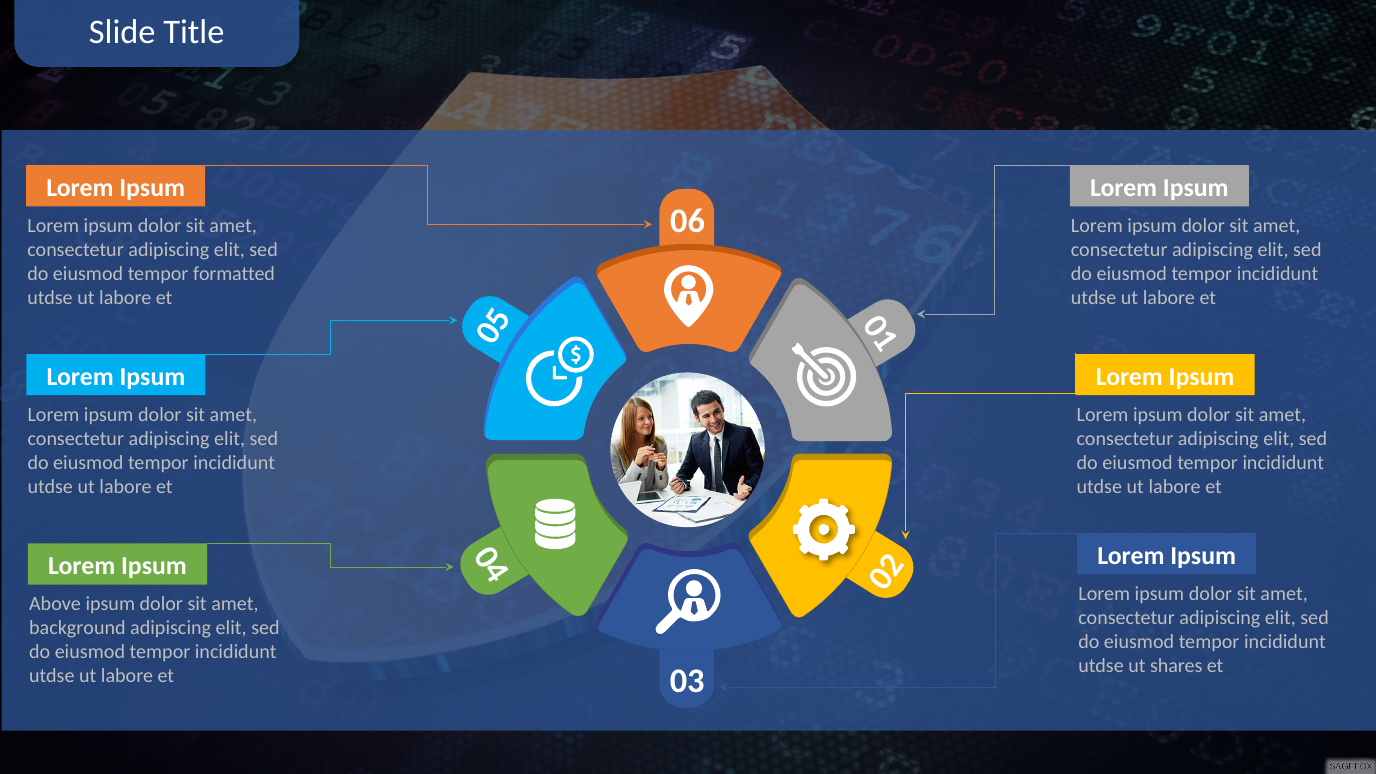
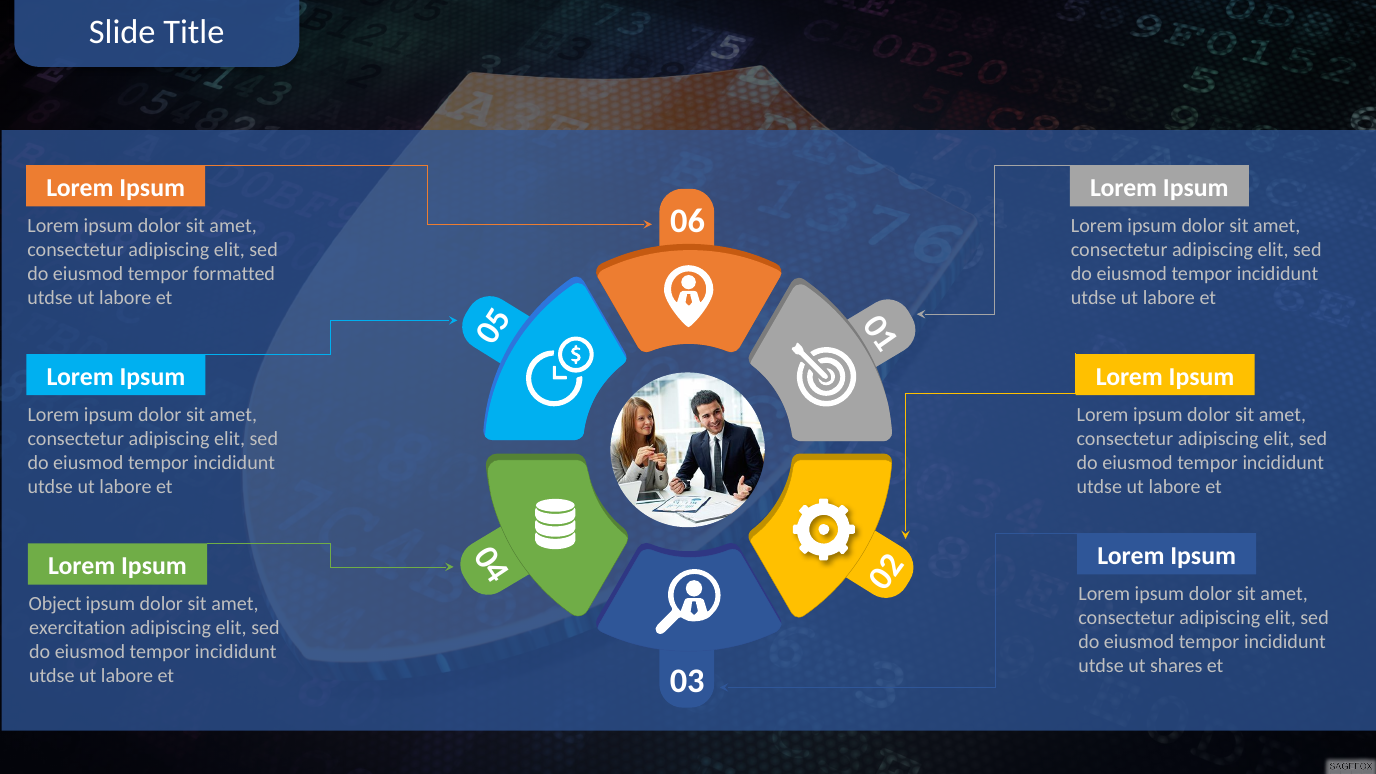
Above: Above -> Object
background: background -> exercitation
